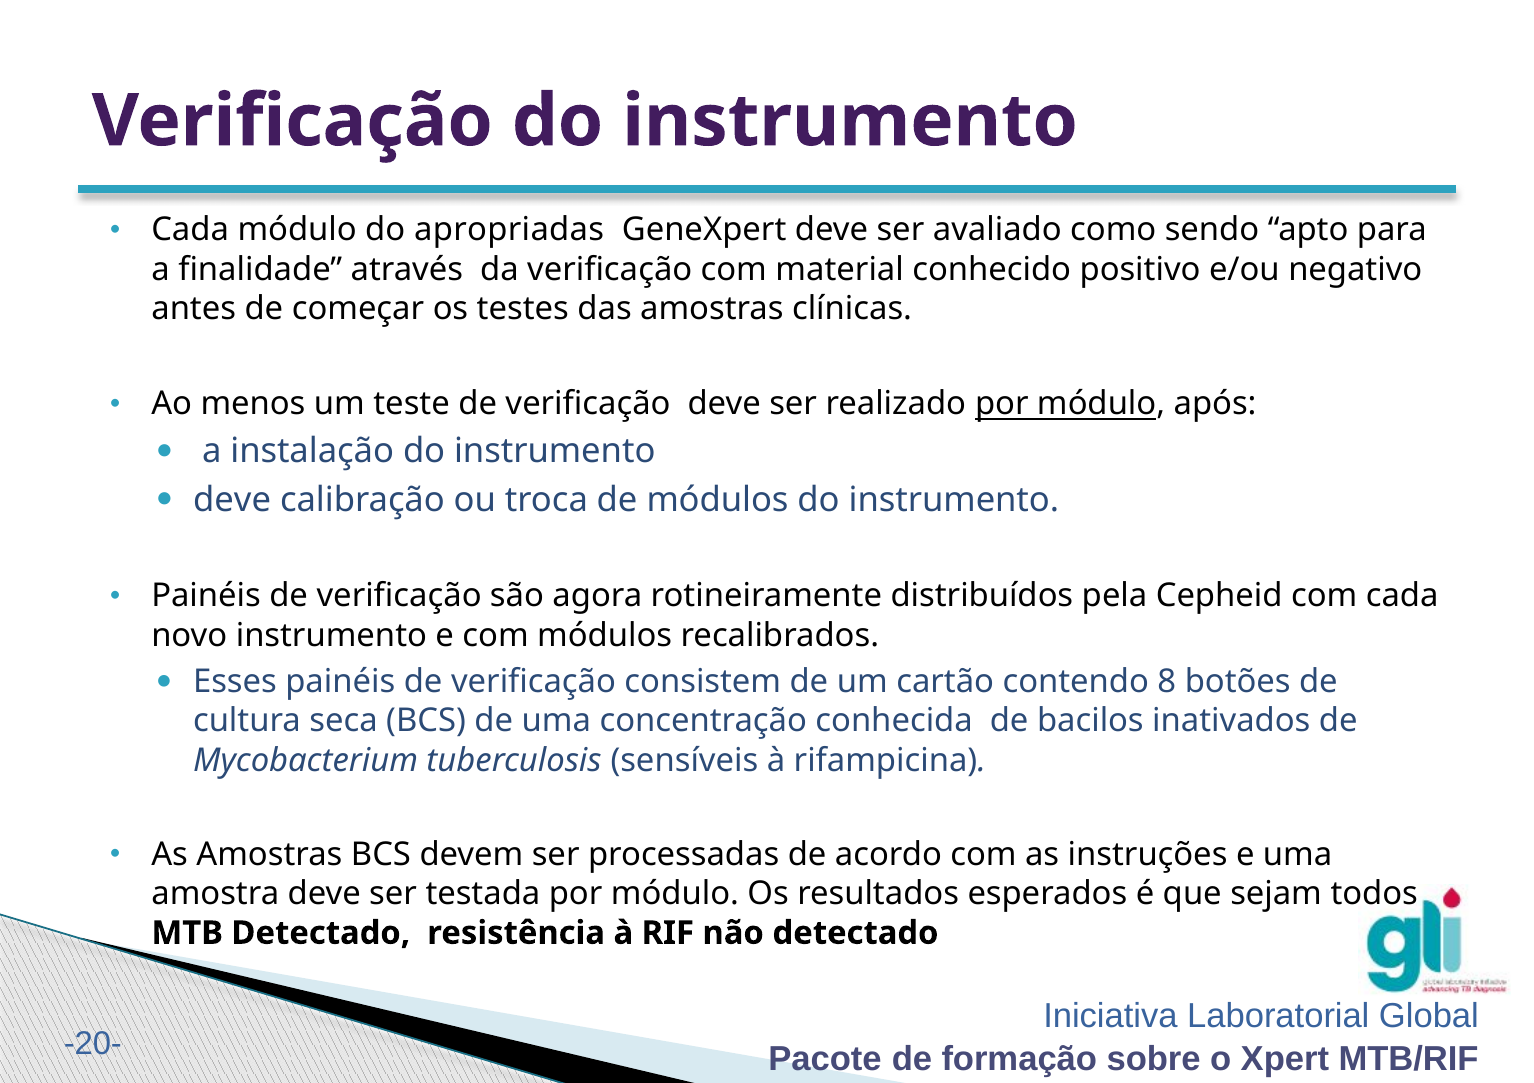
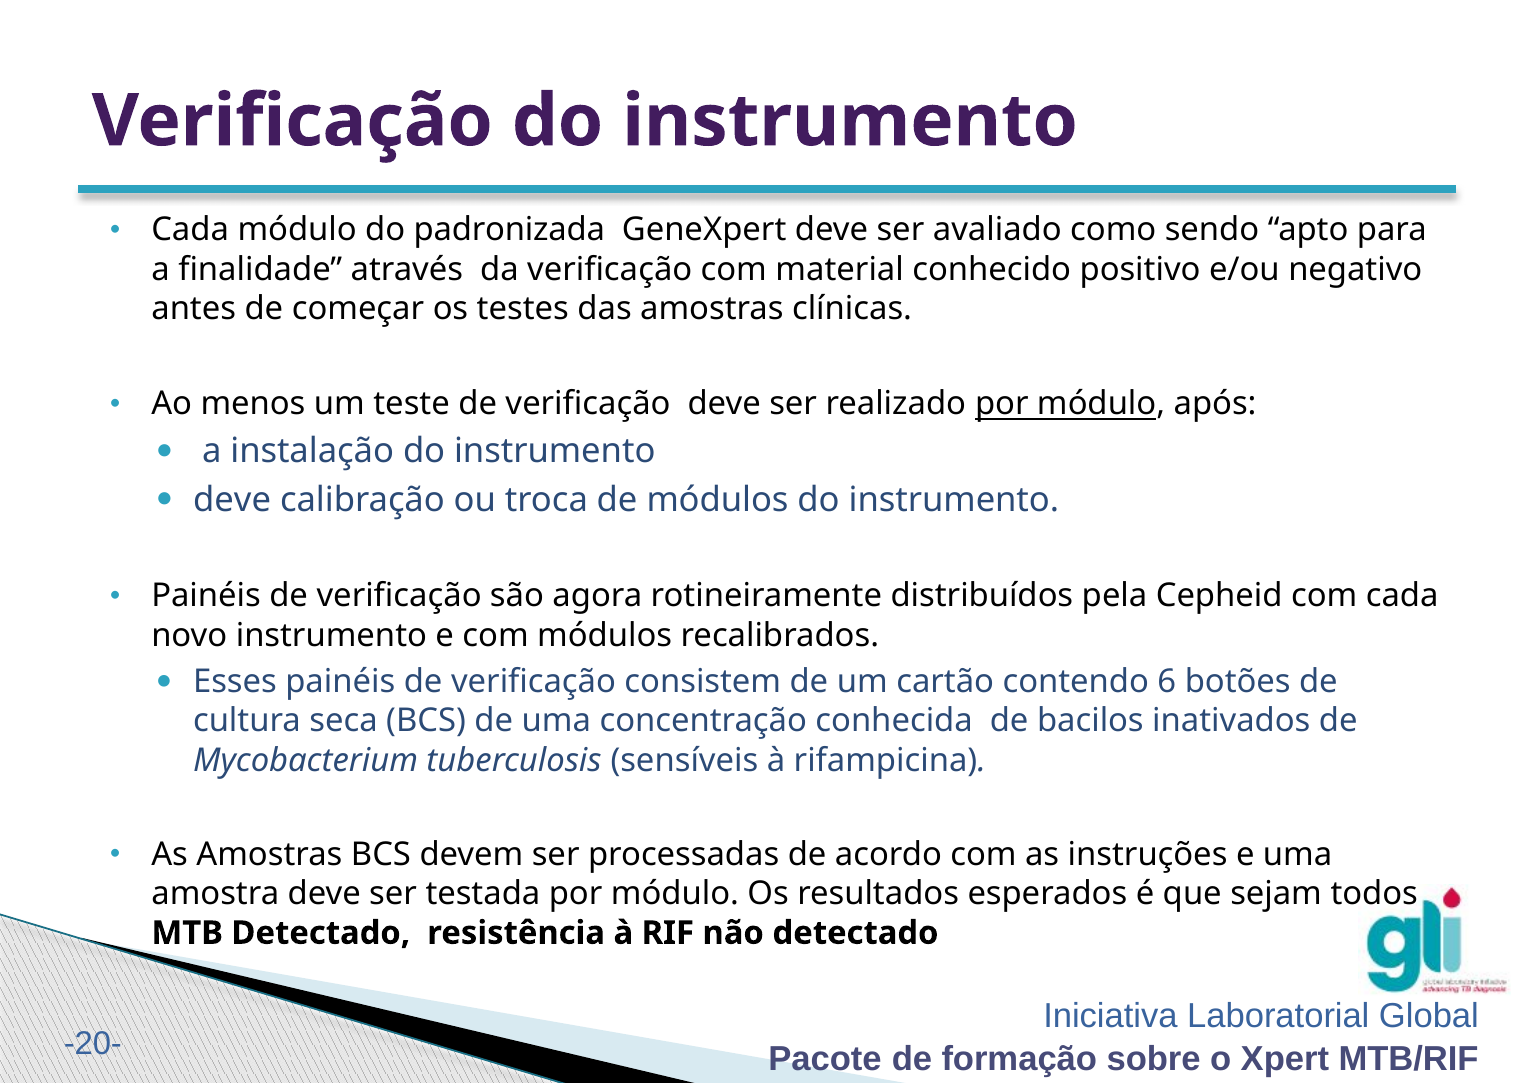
apropriadas: apropriadas -> padronizada
8: 8 -> 6
